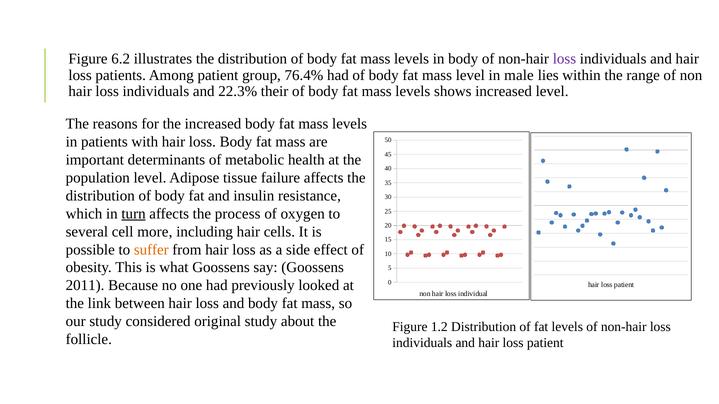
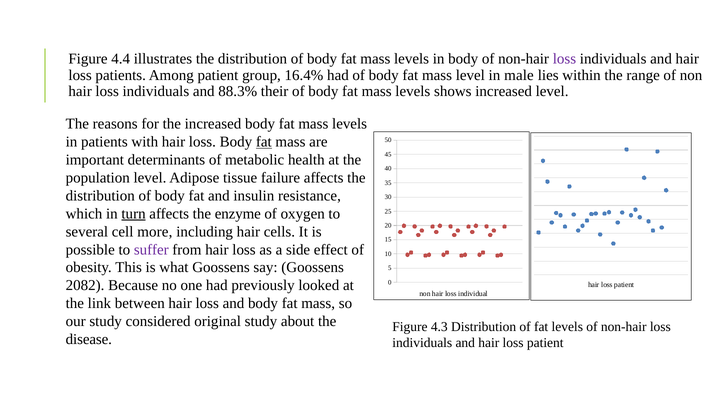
6.2: 6.2 -> 4.4
76.4%: 76.4% -> 16.4%
22.3%: 22.3% -> 88.3%
fat at (264, 142) underline: none -> present
process: process -> enzyme
suffer colour: orange -> purple
2011: 2011 -> 2082
1.2: 1.2 -> 4.3
follicle: follicle -> disease
